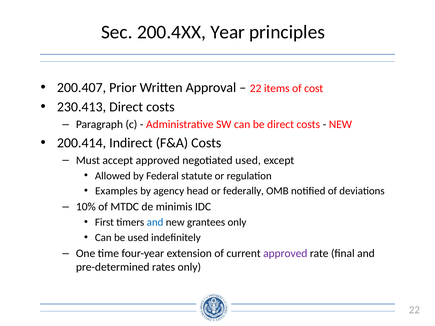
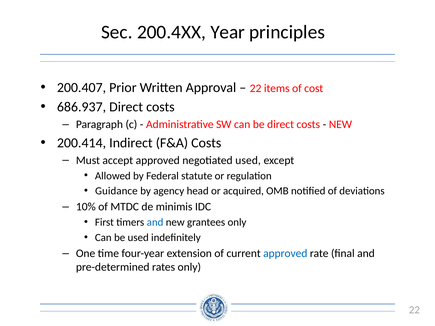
230.413: 230.413 -> 686.937
Examples: Examples -> Guidance
federally: federally -> acquired
approved at (285, 254) colour: purple -> blue
